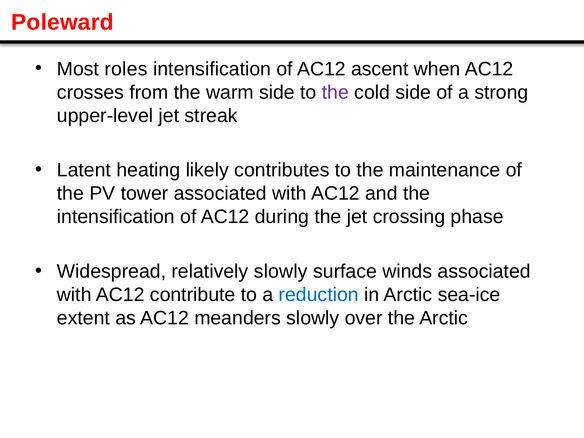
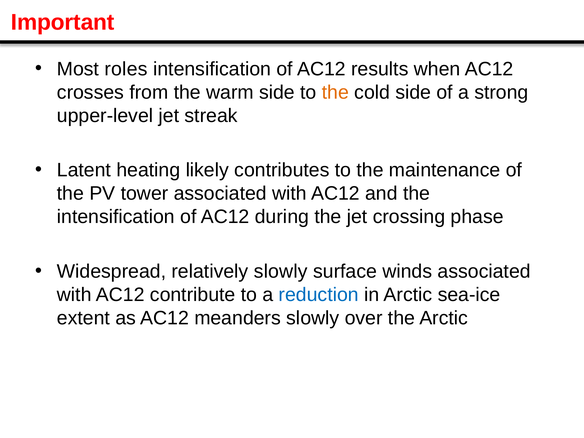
Poleward: Poleward -> Important
ascent: ascent -> results
the at (335, 92) colour: purple -> orange
